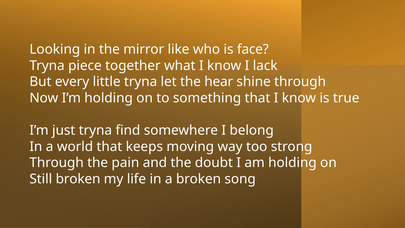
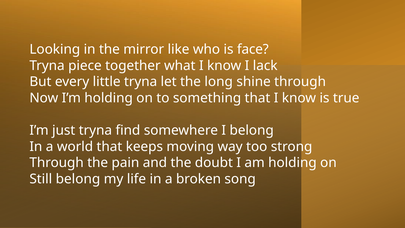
hear: hear -> long
Still broken: broken -> belong
